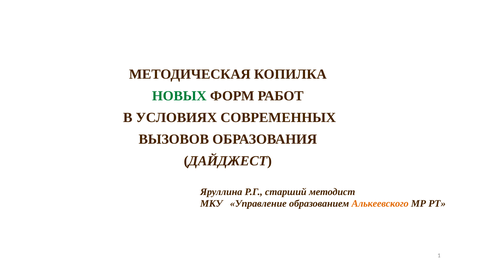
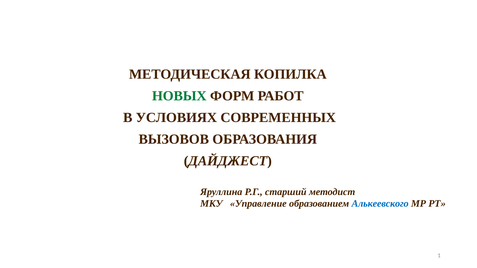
Алькеевского colour: orange -> blue
